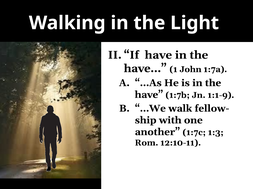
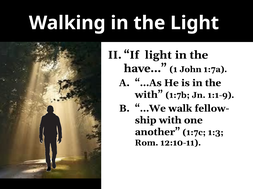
have at (158, 55): have -> light
have at (149, 95): have -> with
